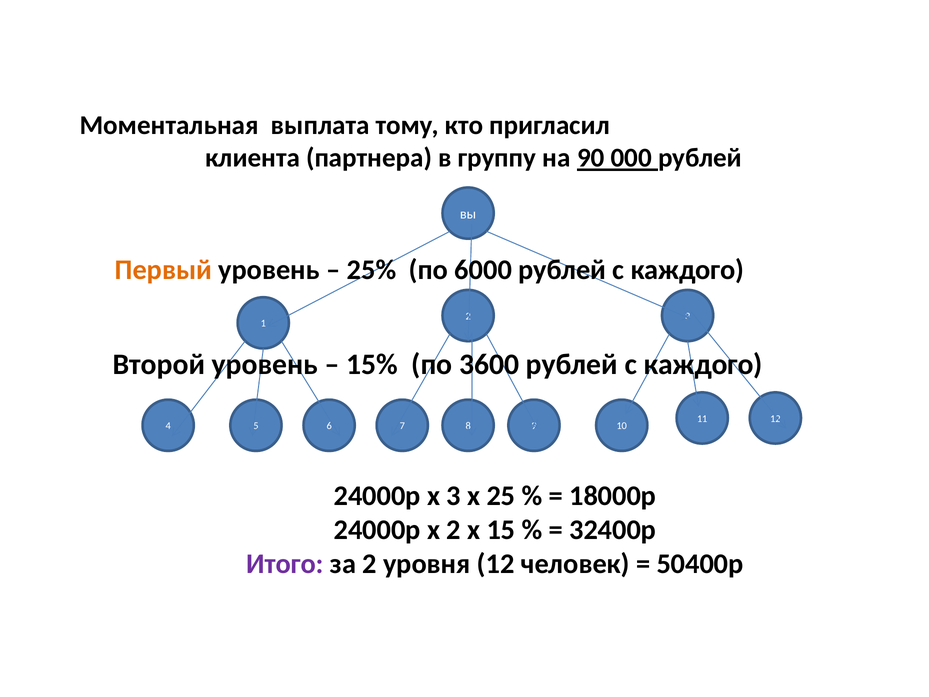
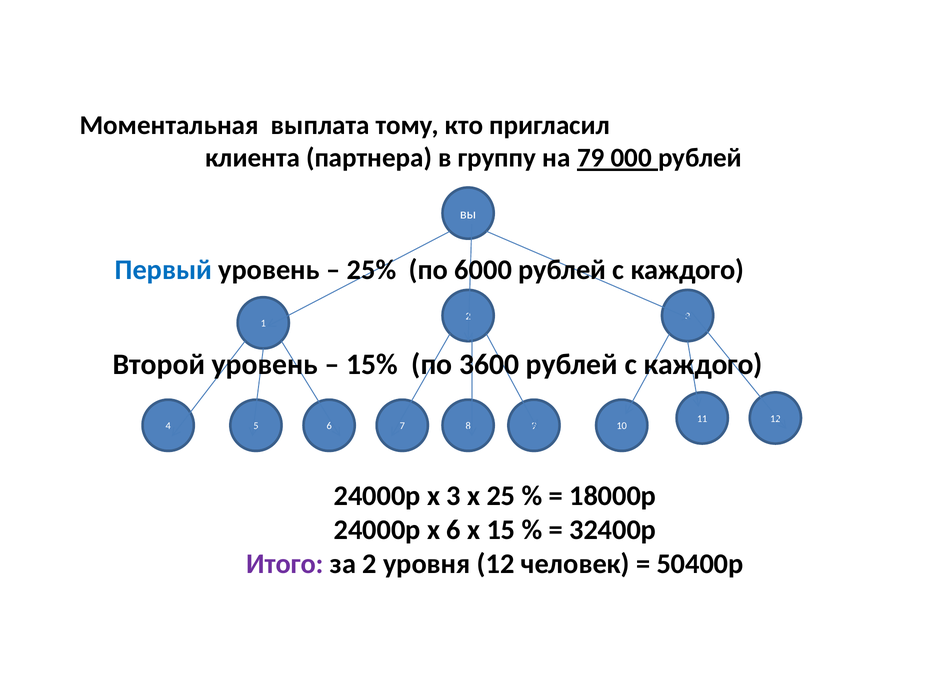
90: 90 -> 79
Первый colour: orange -> blue
х 2: 2 -> 6
